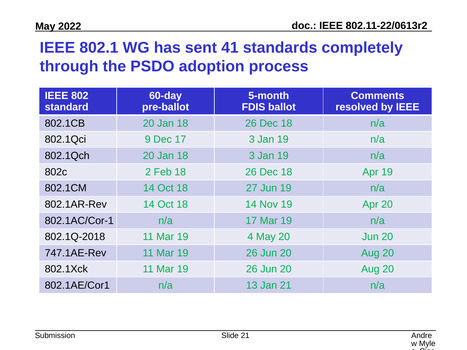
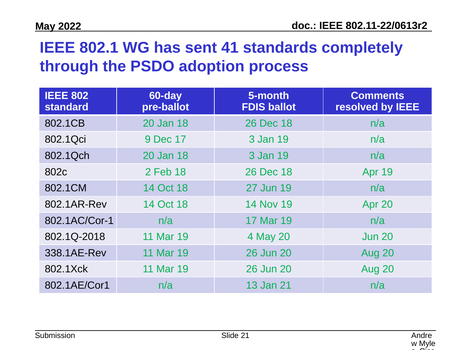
747.1AE-Rev: 747.1AE-Rev -> 338.1AE-Rev
